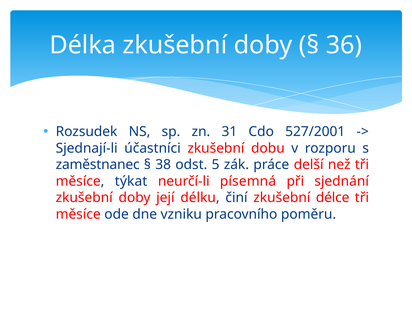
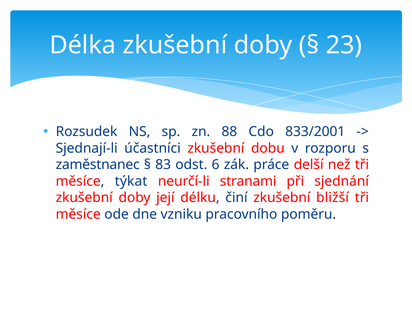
36: 36 -> 23
31: 31 -> 88
527/2001: 527/2001 -> 833/2001
38: 38 -> 83
5: 5 -> 6
písemná: písemná -> stranami
délce: délce -> bližší
